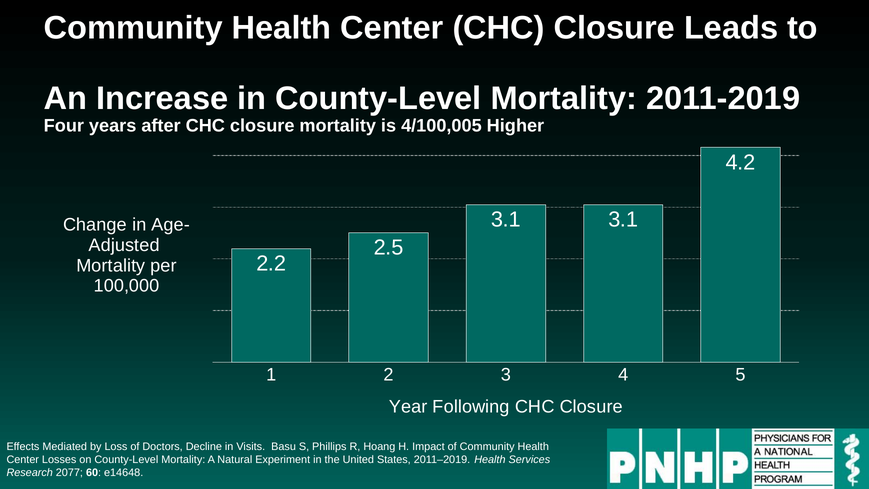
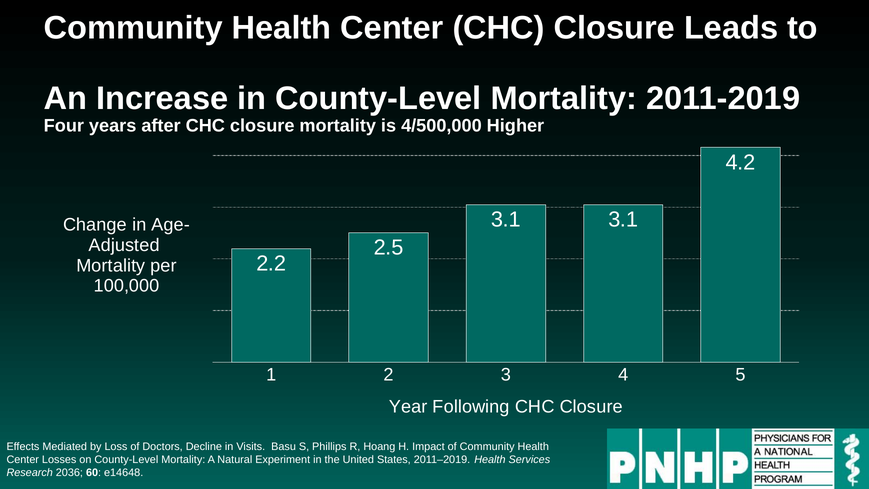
4/100,005: 4/100,005 -> 4/500,000
2077: 2077 -> 2036
